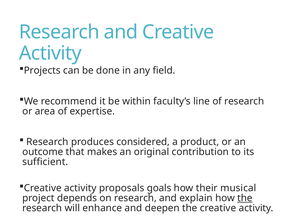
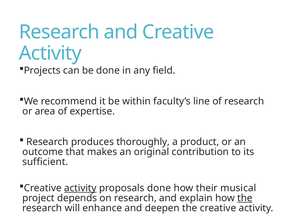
considered: considered -> thoroughly
activity at (80, 188) underline: none -> present
proposals goals: goals -> done
